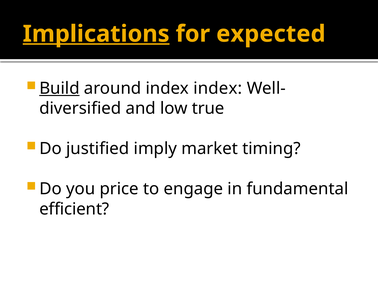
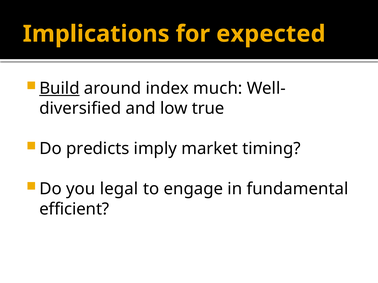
Implications underline: present -> none
index index: index -> much
justified: justified -> predicts
price: price -> legal
